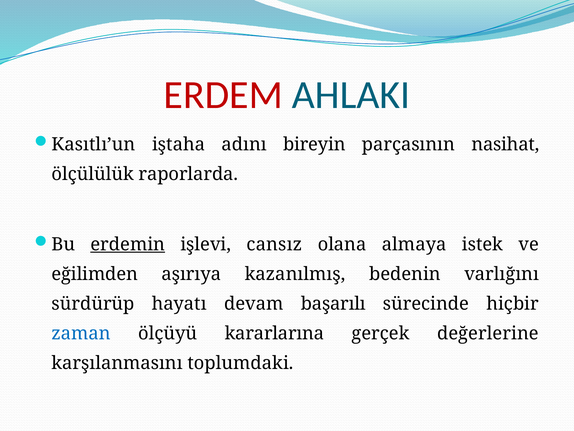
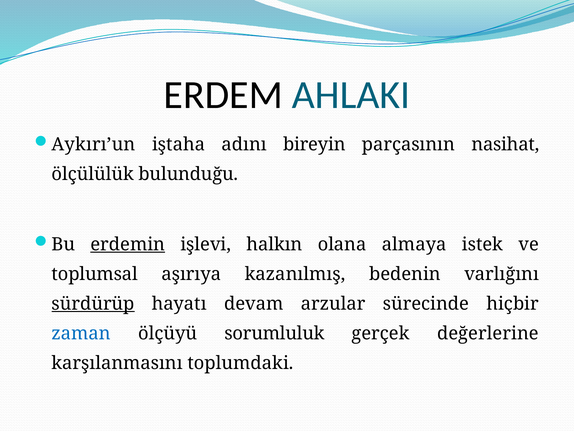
ERDEM colour: red -> black
Kasıtlı’un: Kasıtlı’un -> Aykırı’un
raporlarda: raporlarda -> bulunduğu
cansız: cansız -> halkın
eğilimden: eğilimden -> toplumsal
sürdürüp underline: none -> present
başarılı: başarılı -> arzular
kararlarına: kararlarına -> sorumluluk
